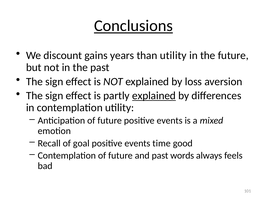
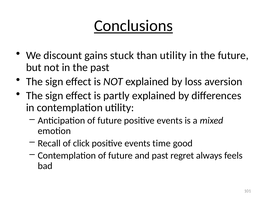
years: years -> stuck
explained at (154, 96) underline: present -> none
goal: goal -> click
words: words -> regret
